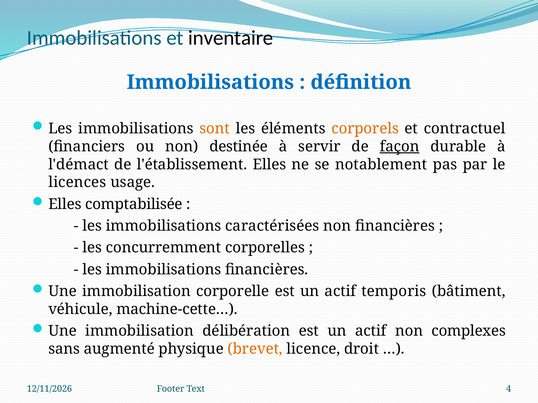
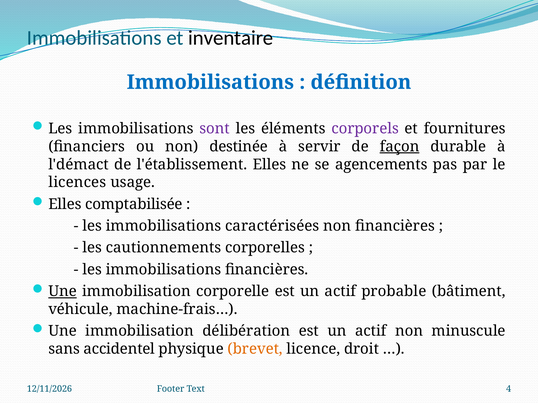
sont colour: orange -> purple
corporels colour: orange -> purple
contractuel: contractuel -> fournitures
notablement: notablement -> agencements
concurremment: concurremment -> cautionnements
Une at (63, 292) underline: none -> present
temporis: temporis -> probable
machine-cette…: machine-cette… -> machine-frais…
complexes: complexes -> minuscule
augmenté: augmenté -> accidentel
